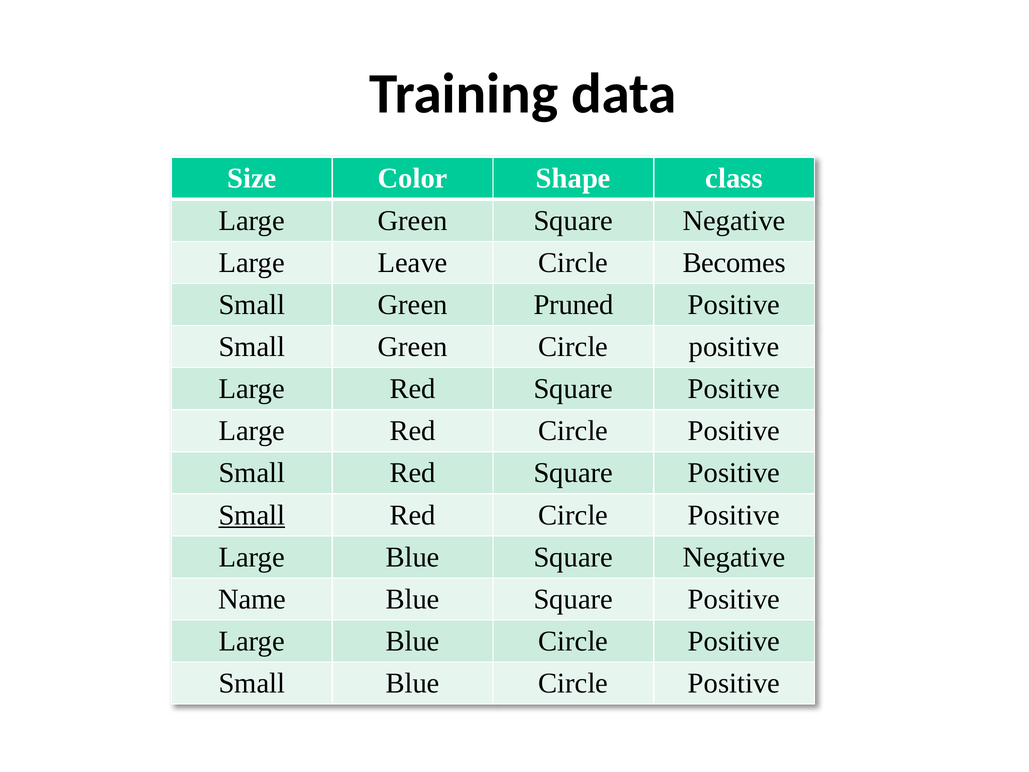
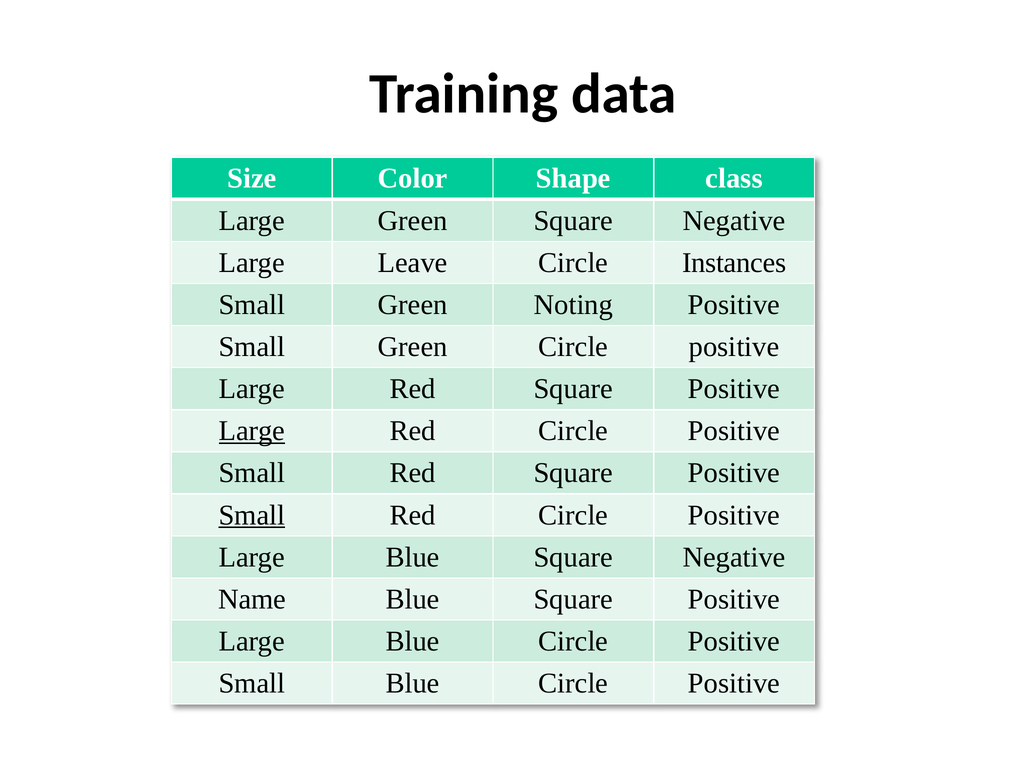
Becomes: Becomes -> Instances
Pruned: Pruned -> Noting
Large at (252, 431) underline: none -> present
